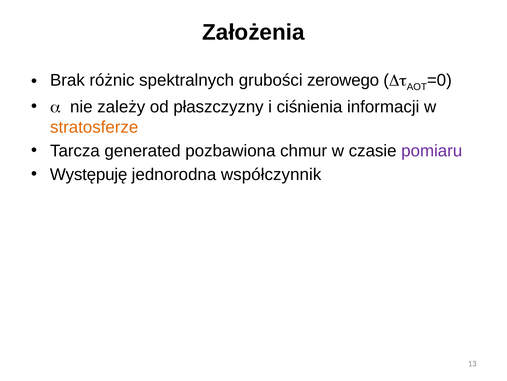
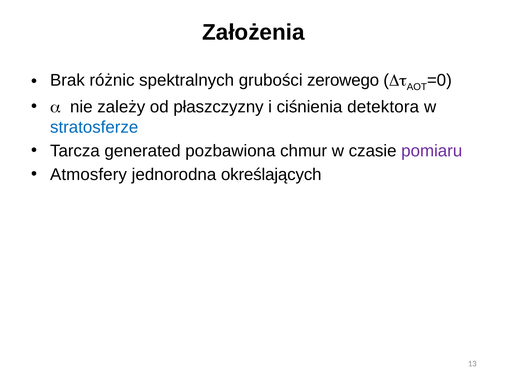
informacji: informacji -> detektora
stratosferze colour: orange -> blue
Występuję: Występuję -> Atmosfery
współczynnik: współczynnik -> określających
